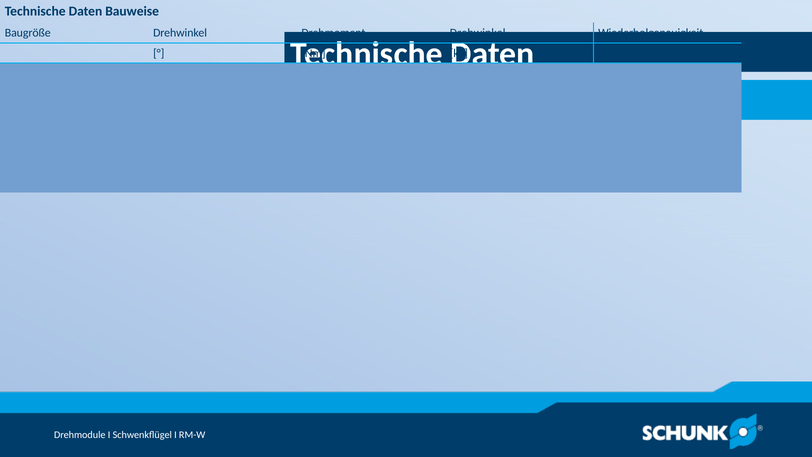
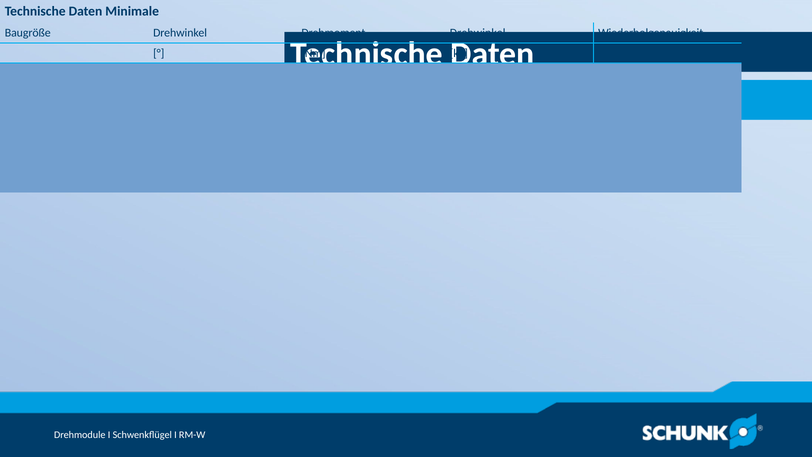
Bauweise: Bauweise -> Minimale
